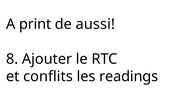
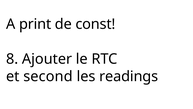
aussi: aussi -> const
conflits: conflits -> second
